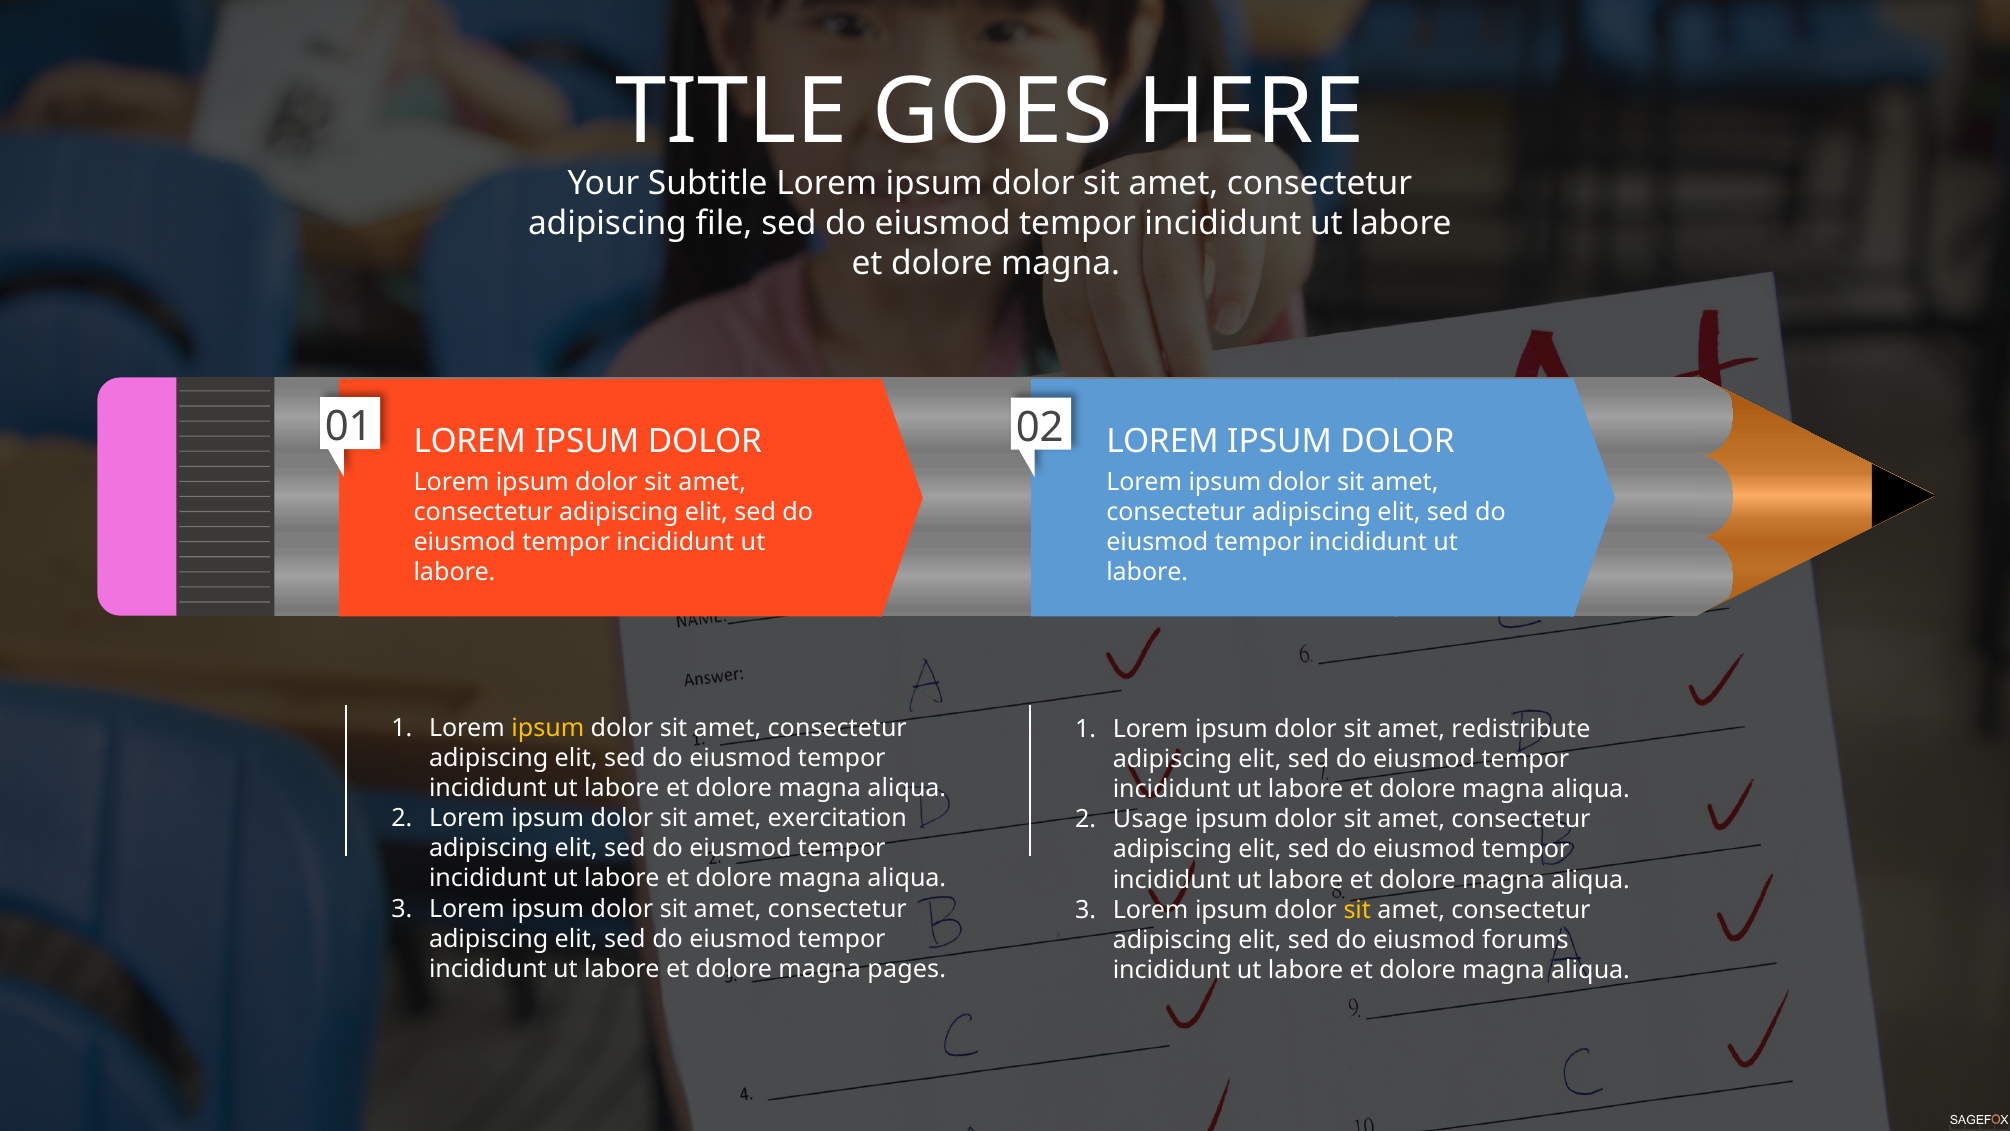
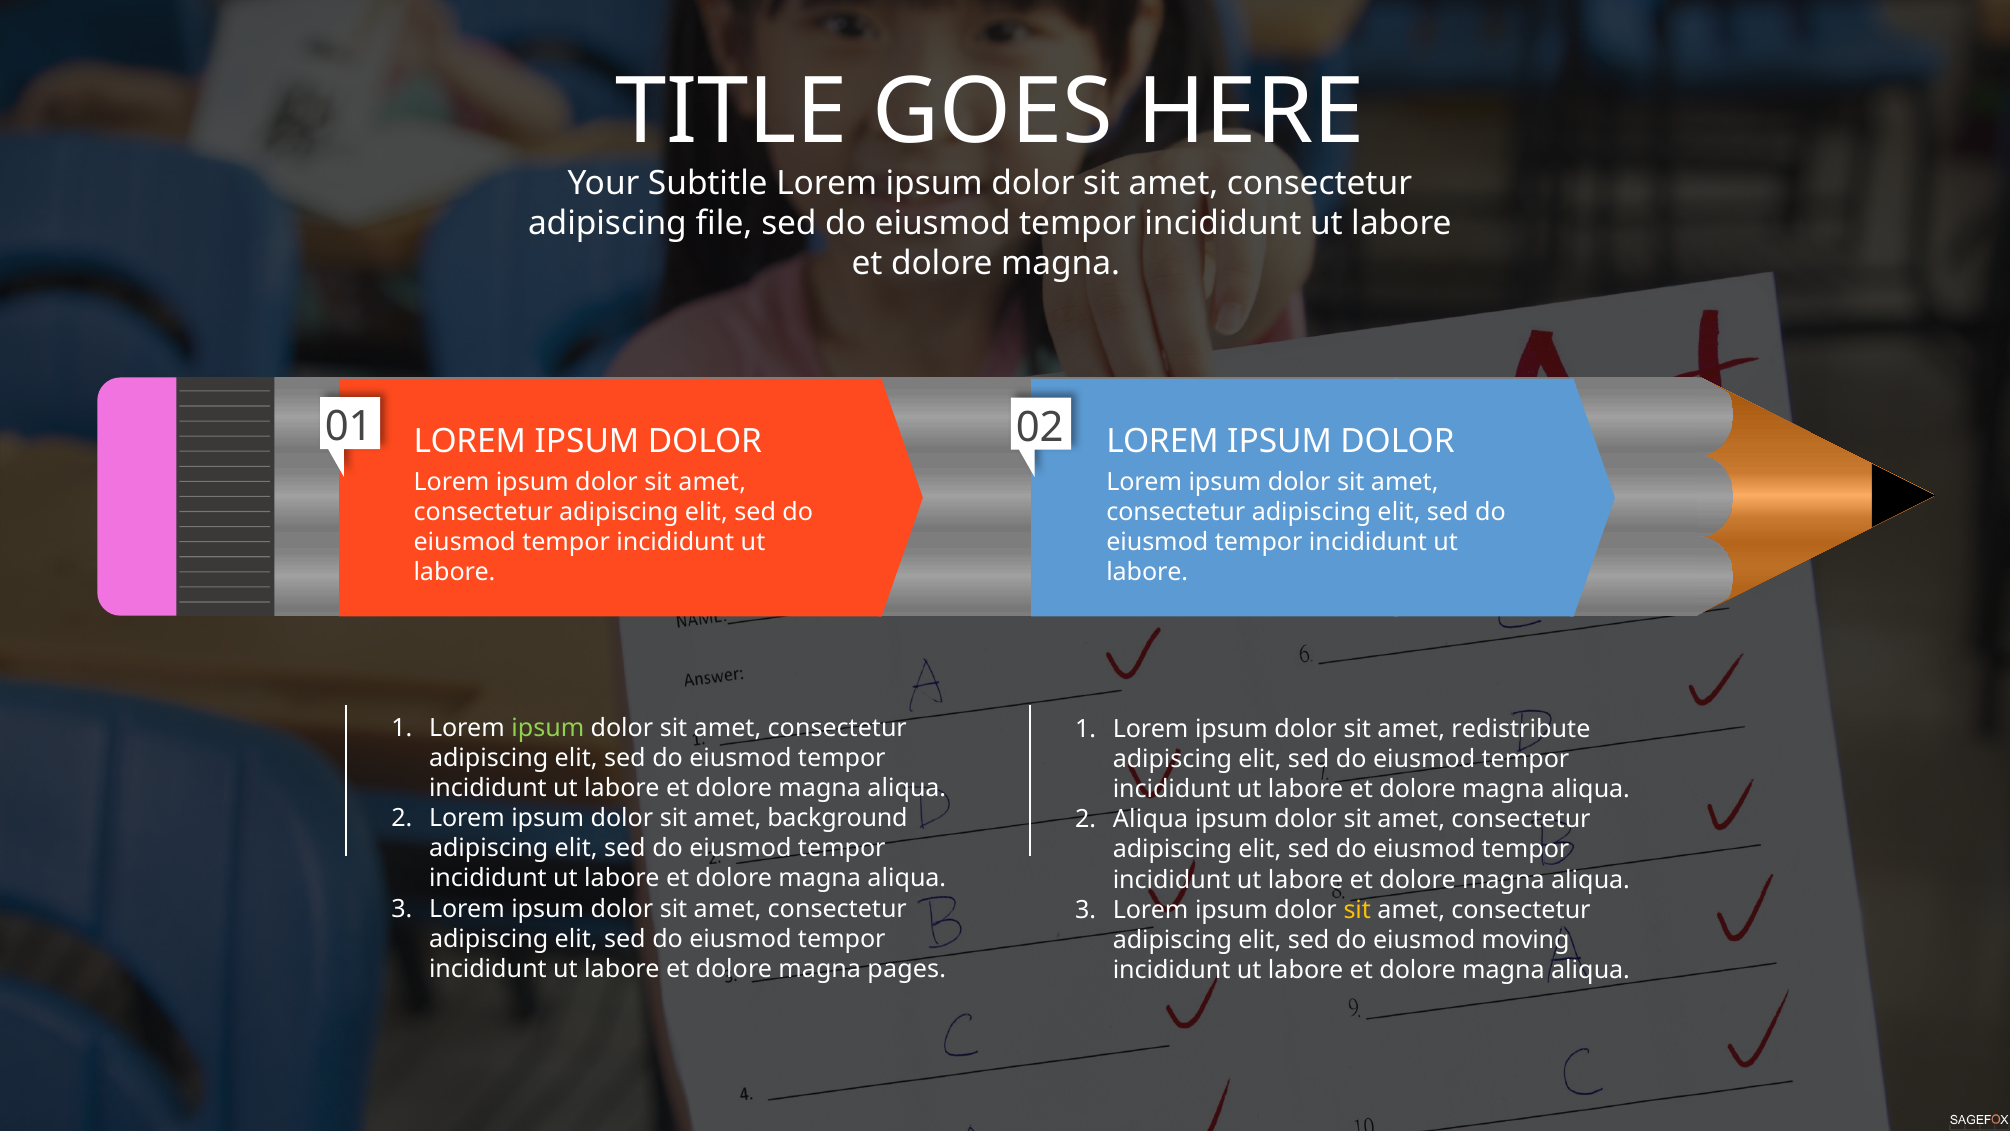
ipsum at (548, 728) colour: yellow -> light green
exercitation: exercitation -> background
Usage at (1150, 819): Usage -> Aliqua
forums: forums -> moving
